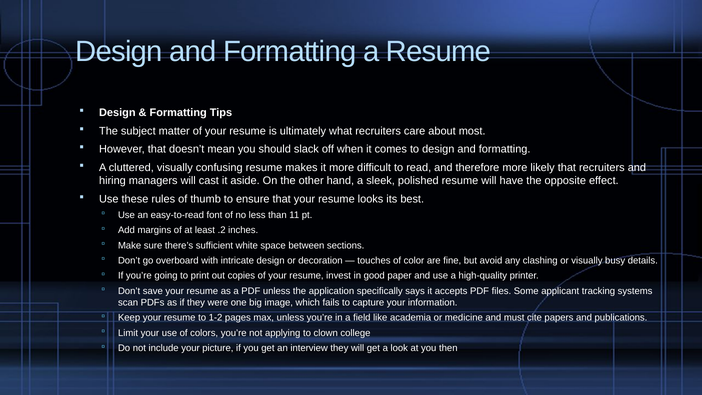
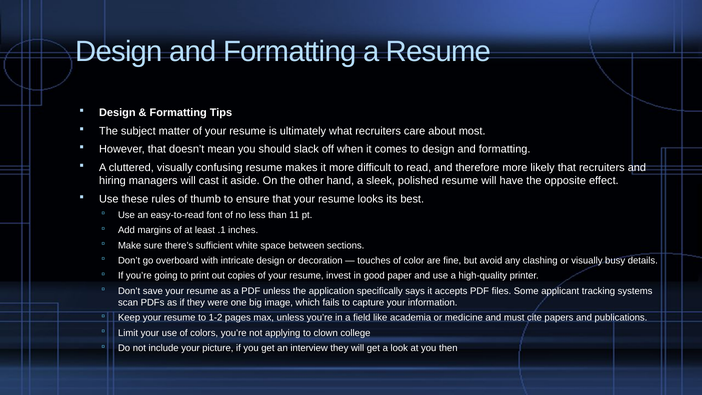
.2: .2 -> .1
